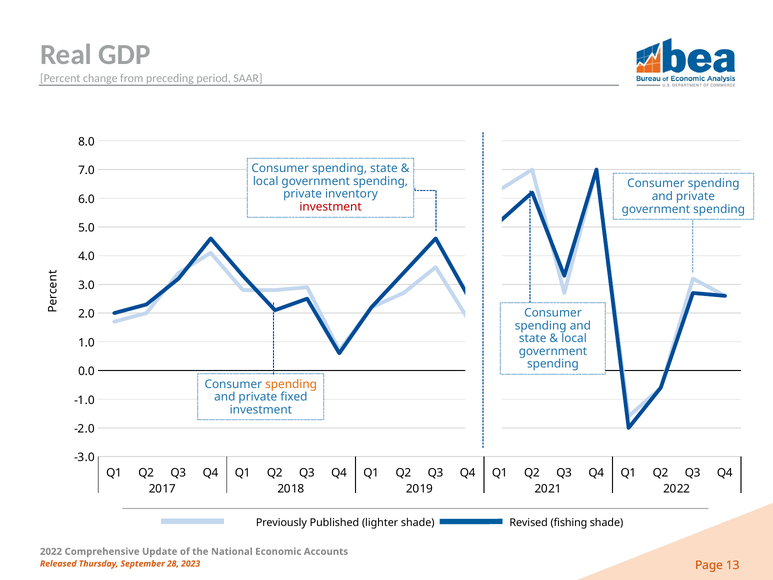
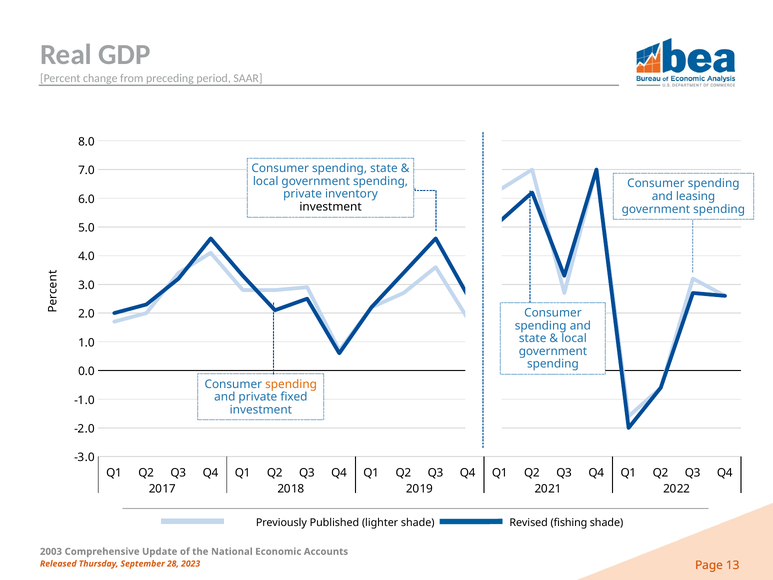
private at (696, 196): private -> leasing
investment at (331, 207) colour: red -> black
2022 at (51, 551): 2022 -> 2003
